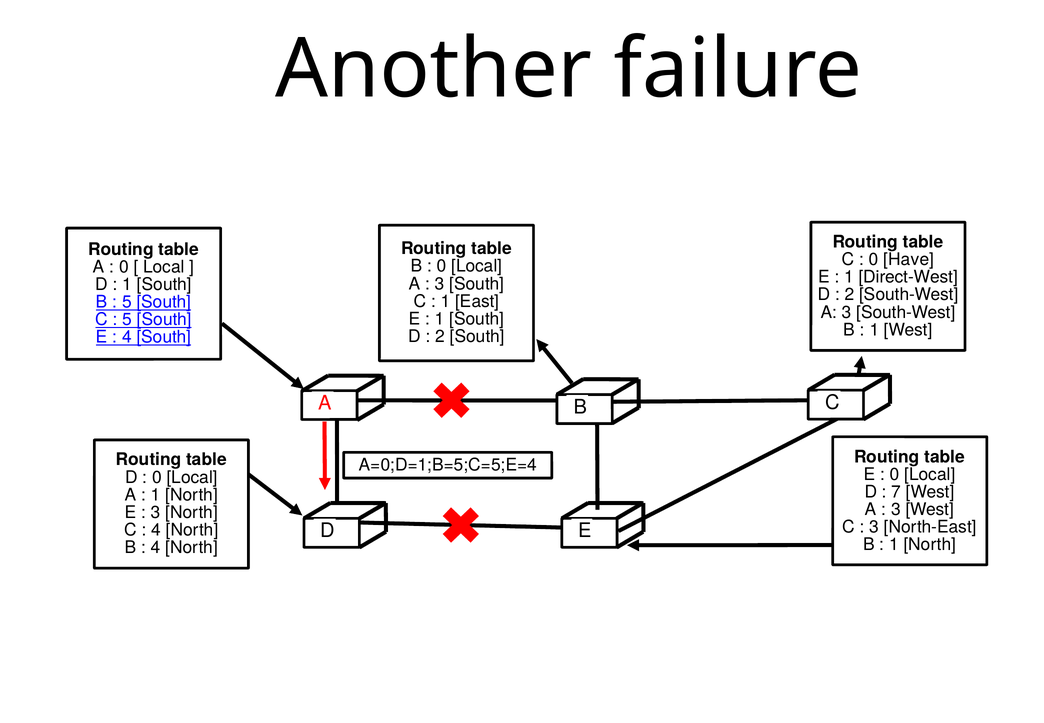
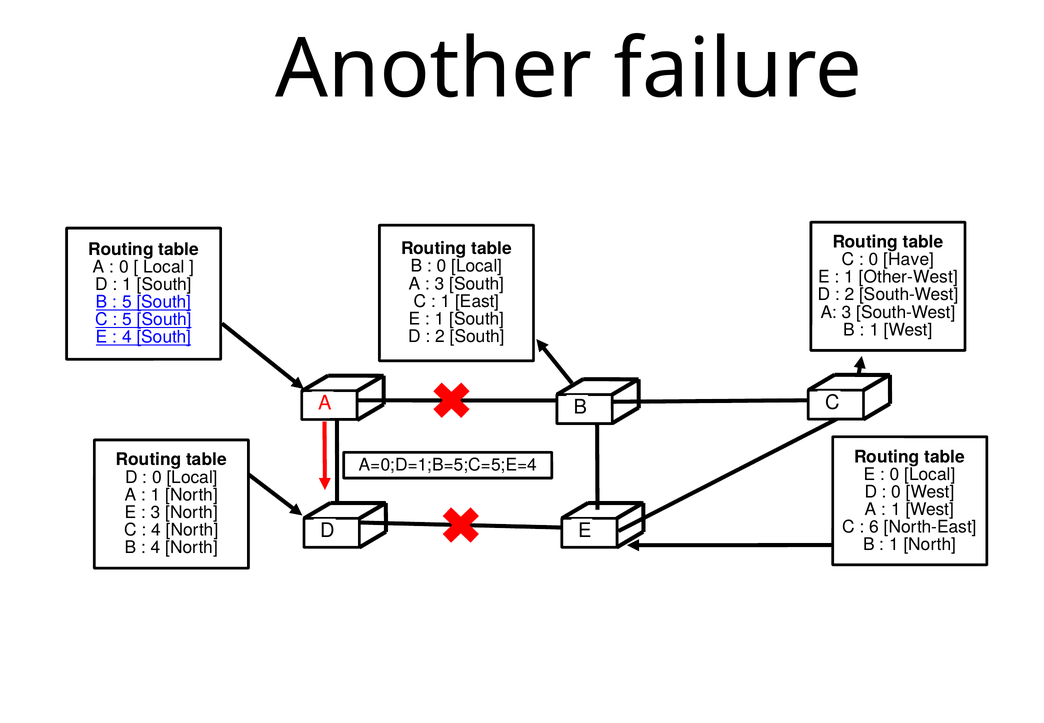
Direct-West: Direct-West -> Other-West
7 at (896, 492): 7 -> 0
3 at (896, 509): 3 -> 1
3 at (874, 527): 3 -> 6
